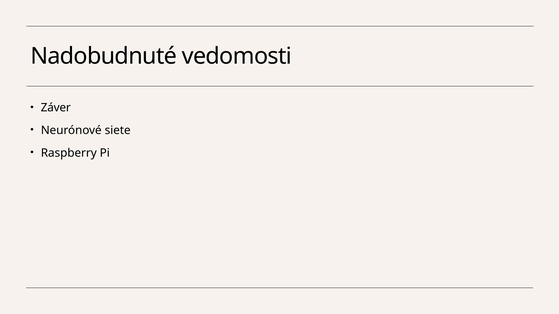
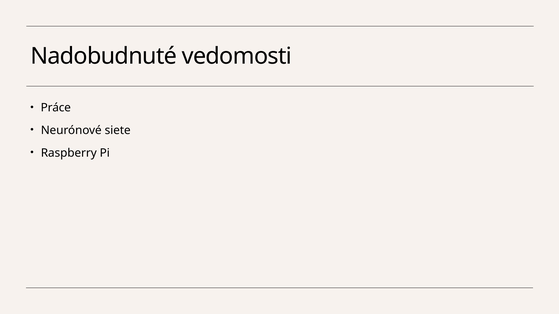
Záver: Záver -> Práce
